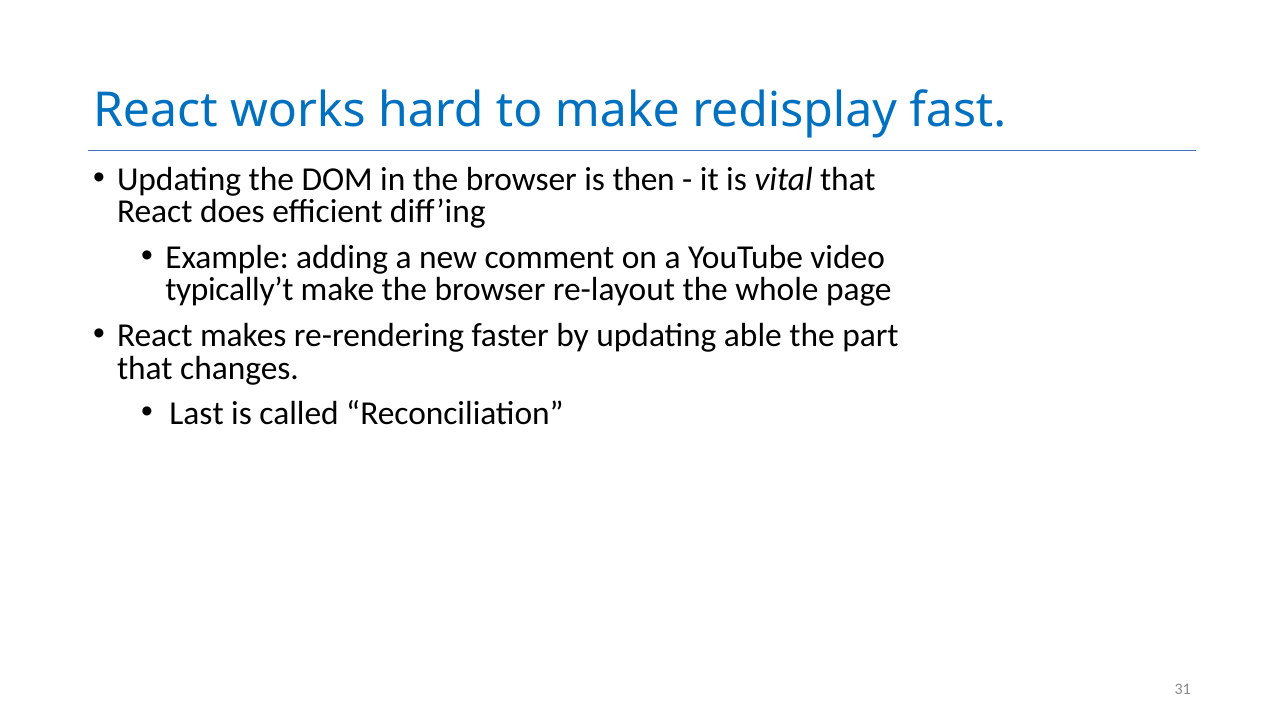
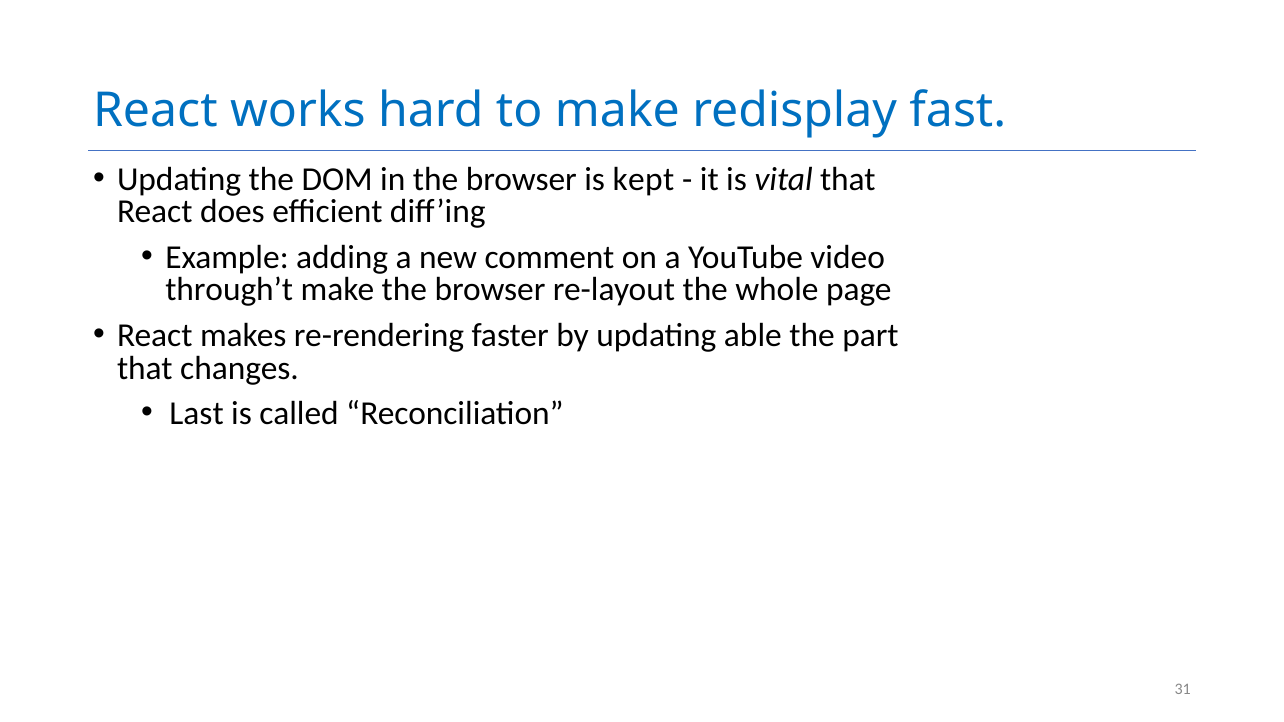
then: then -> kept
typically’t: typically’t -> through’t
